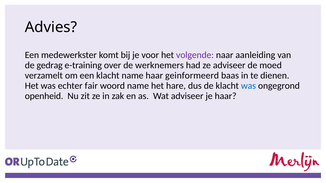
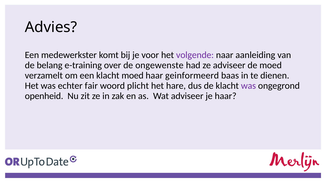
gedrag: gedrag -> belang
werknemers: werknemers -> ongewenste
klacht name: name -> moed
woord name: name -> plicht
was at (248, 86) colour: blue -> purple
